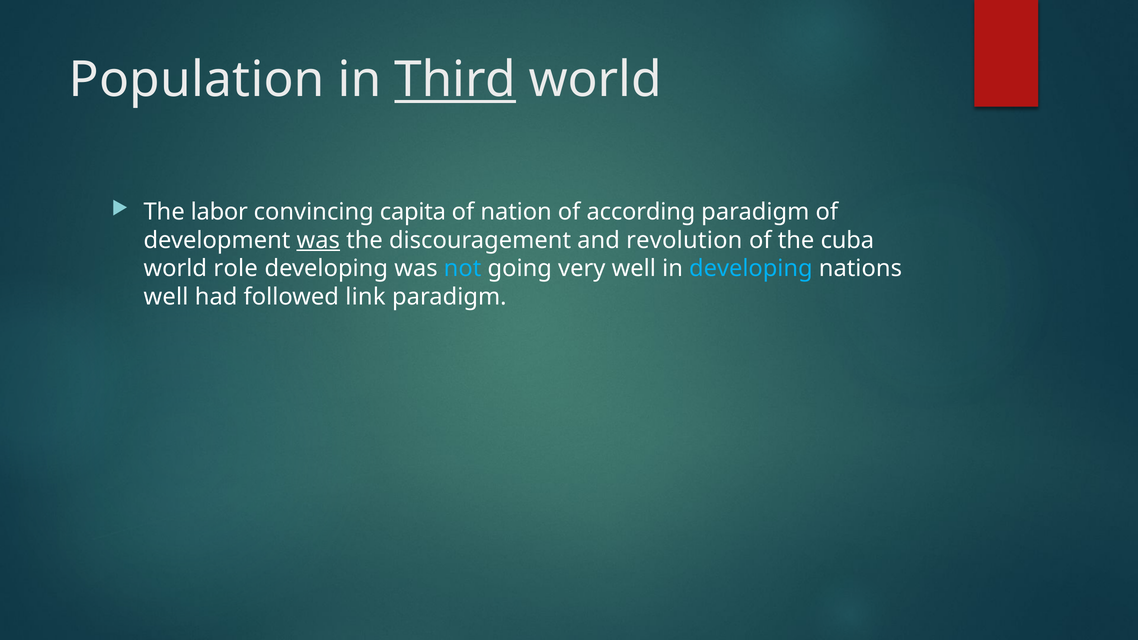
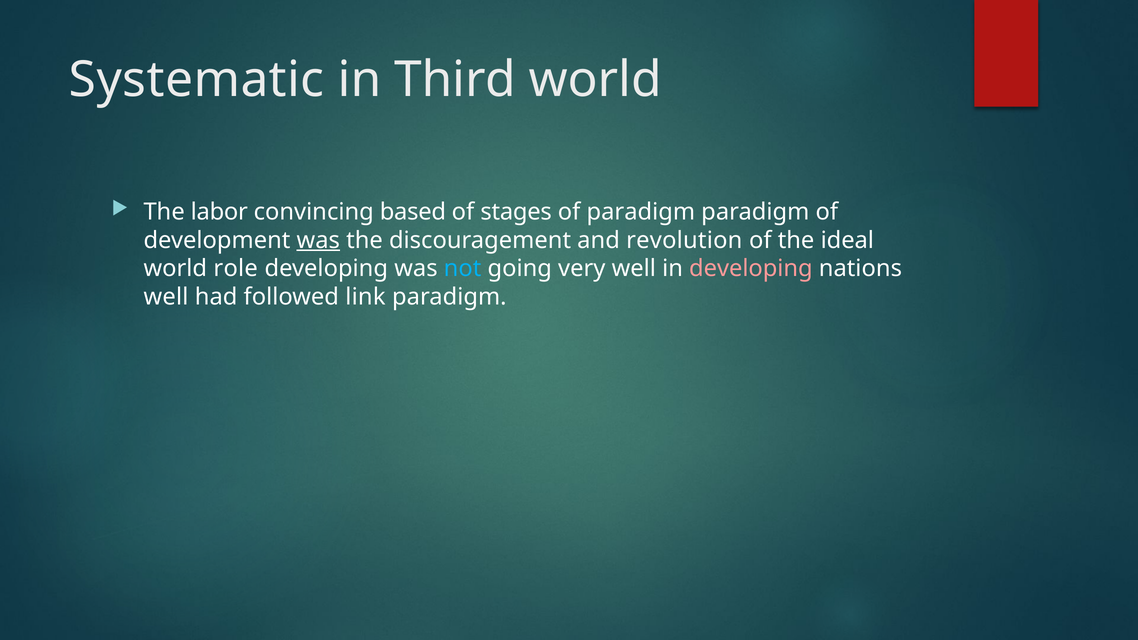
Population: Population -> Systematic
Third underline: present -> none
capita: capita -> based
nation: nation -> stages
of according: according -> paradigm
cuba: cuba -> ideal
developing at (751, 269) colour: light blue -> pink
